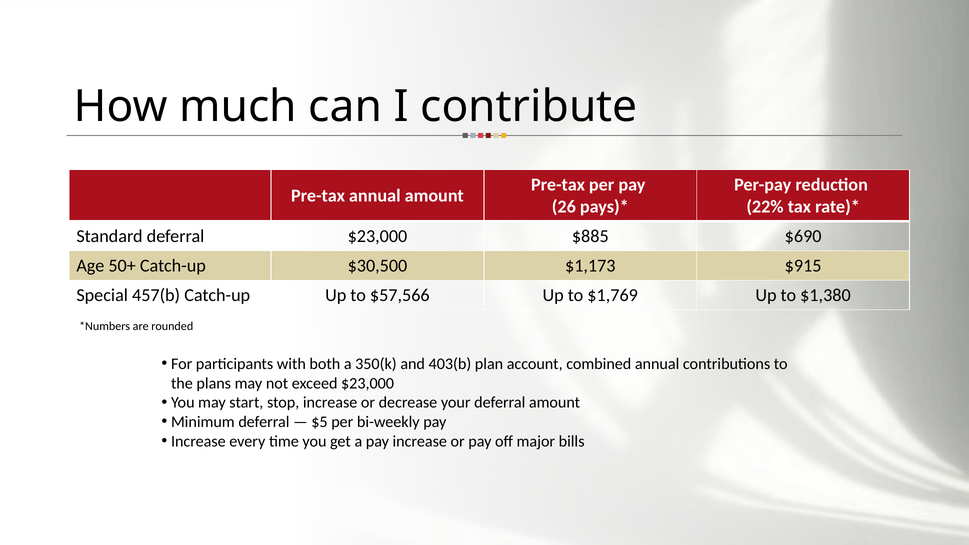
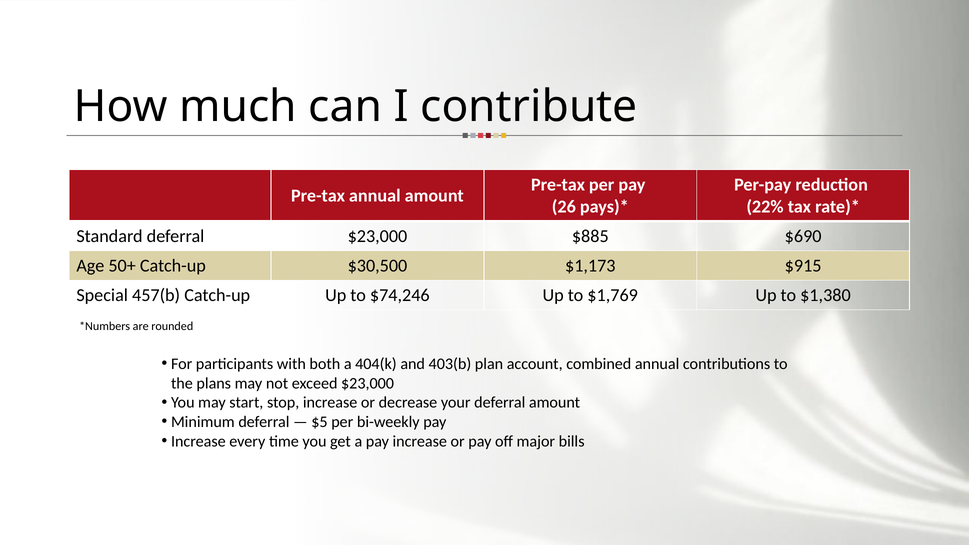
$57,566: $57,566 -> $74,246
350(k: 350(k -> 404(k
